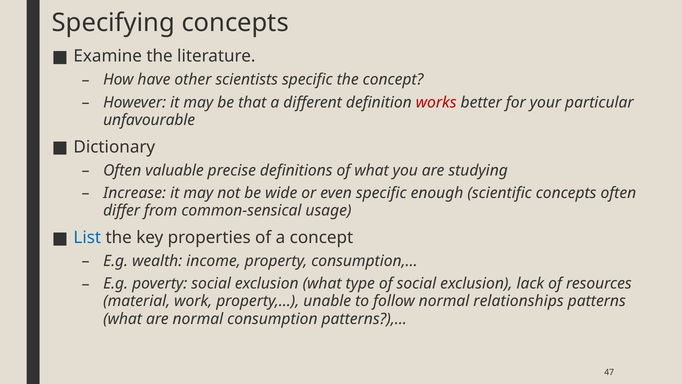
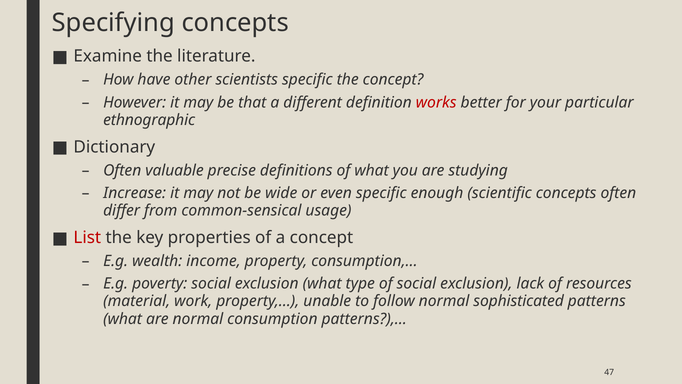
unfavourable: unfavourable -> ethnographic
List colour: blue -> red
relationships: relationships -> sophisticated
